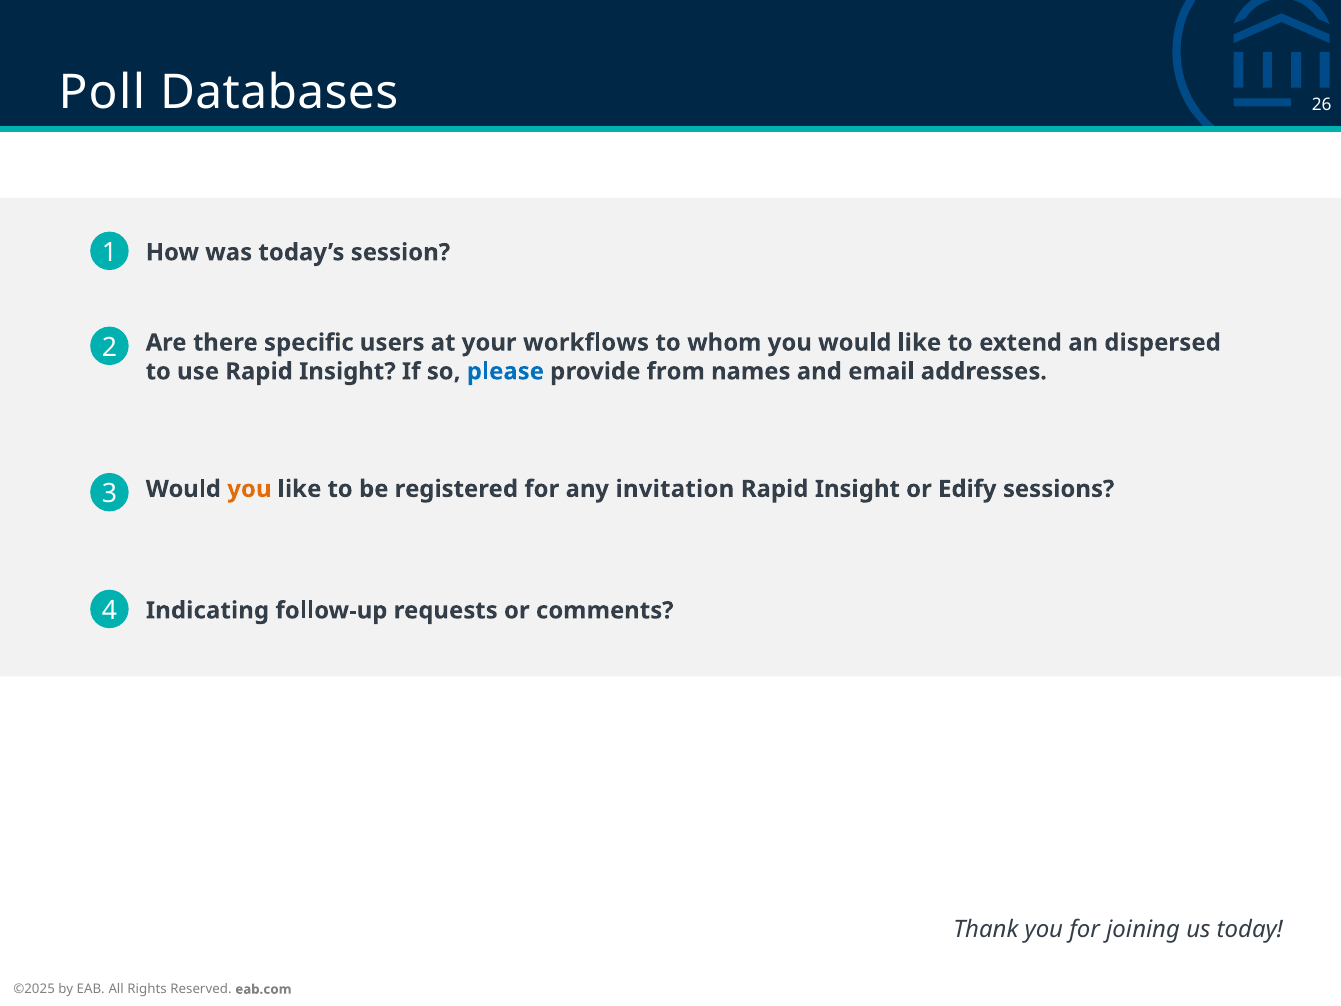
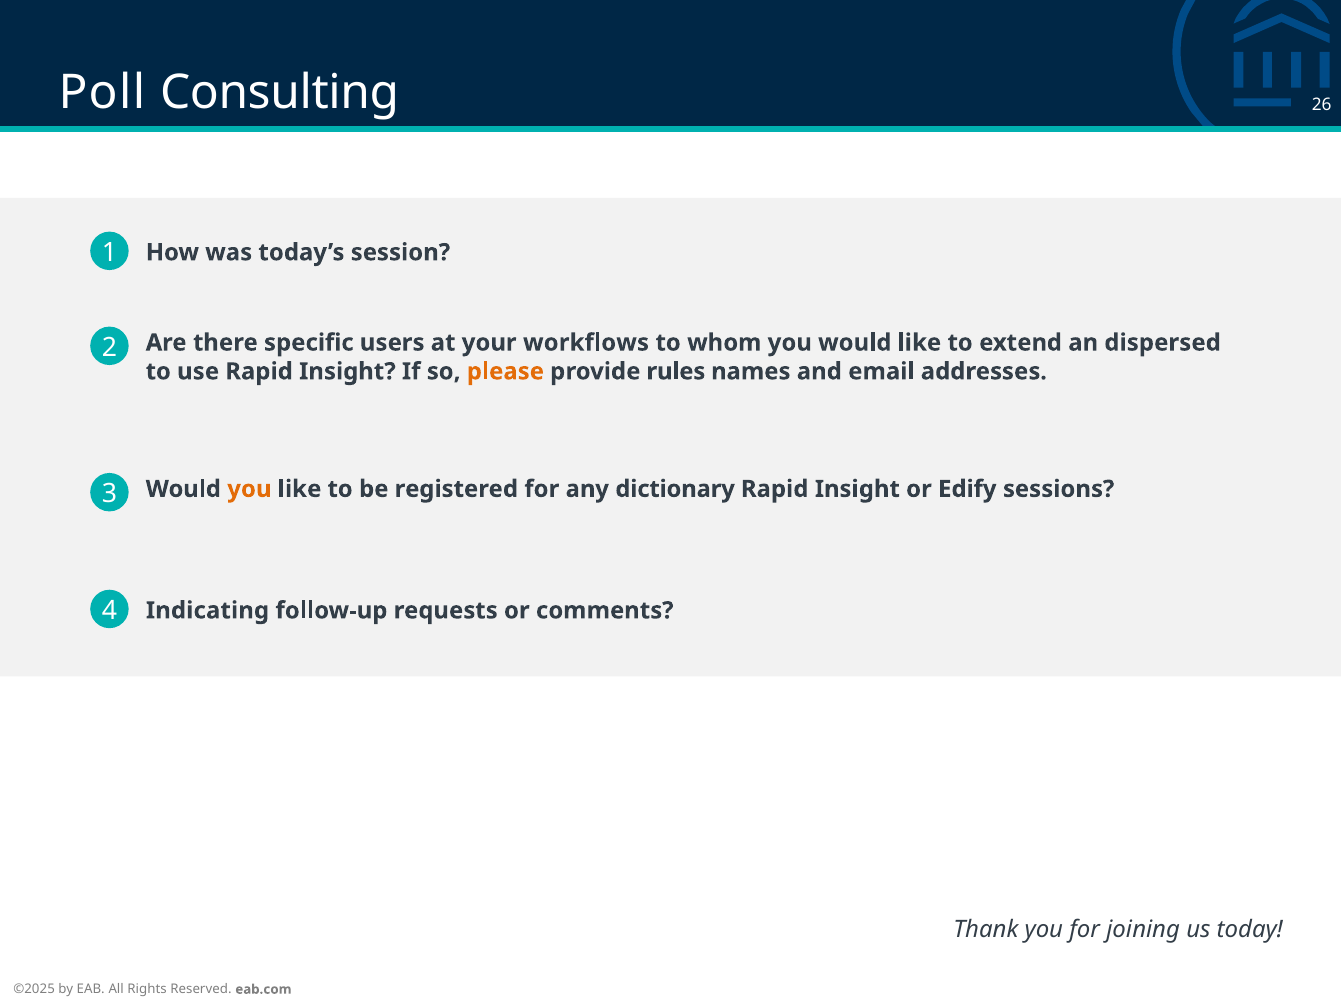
Databases: Databases -> Consulting
please colour: blue -> orange
from: from -> rules
invitation: invitation -> dictionary
